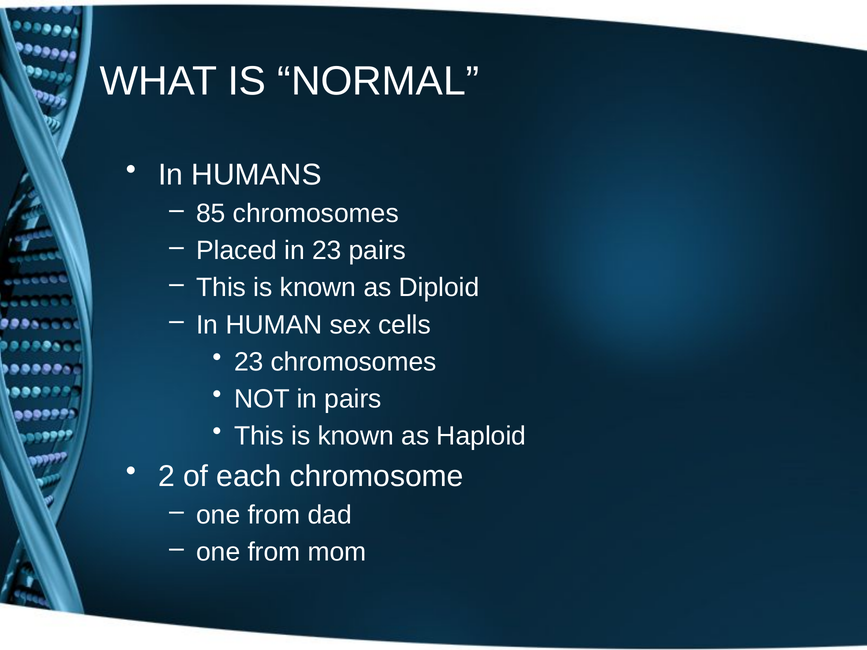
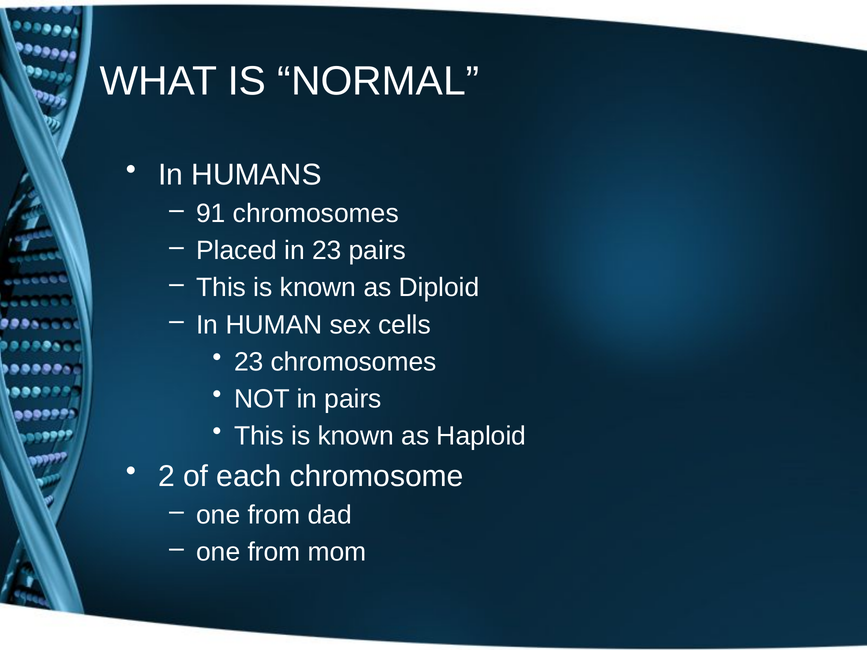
85: 85 -> 91
